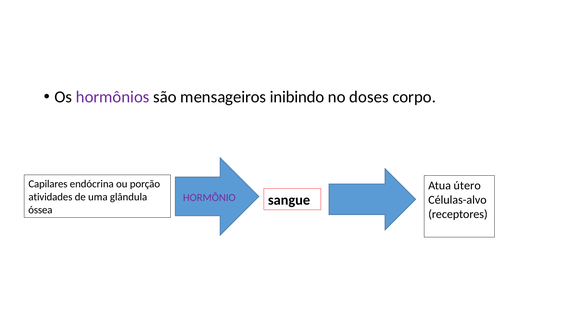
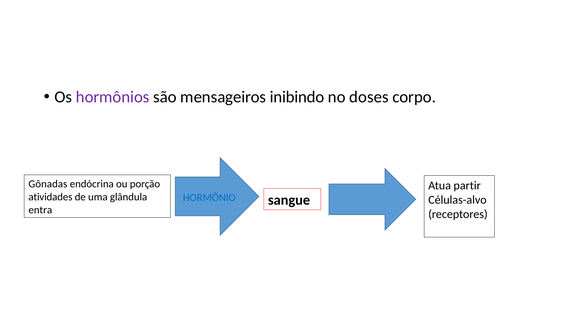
Capilares: Capilares -> Gônadas
útero: útero -> partir
HORMÔNIO colour: purple -> blue
óssea: óssea -> entra
